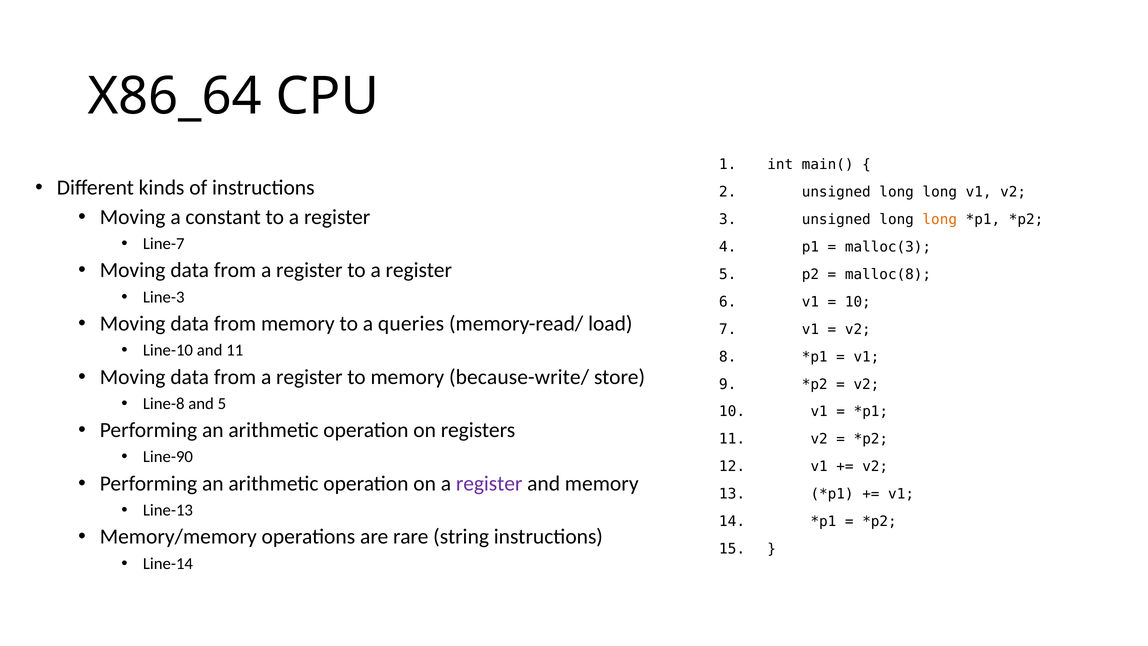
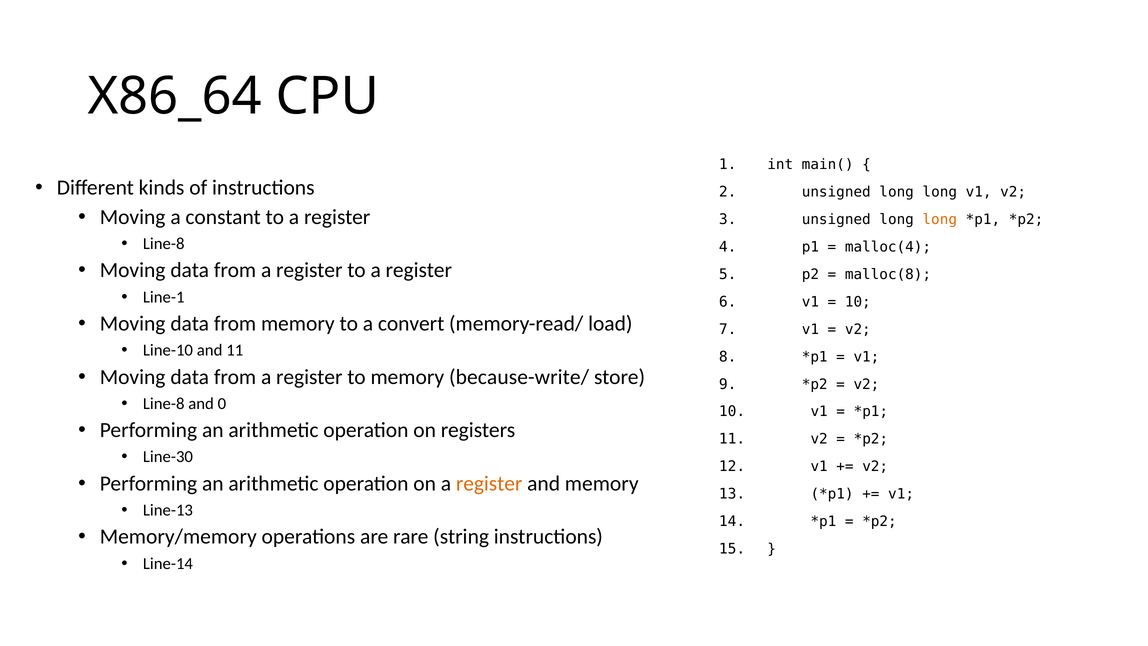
Line-7 at (164, 244): Line-7 -> Line-8
malloc(3: malloc(3 -> malloc(4
Line-3: Line-3 -> Line-1
queries: queries -> convert
and 5: 5 -> 0
Line-90: Line-90 -> Line-30
register at (489, 483) colour: purple -> orange
